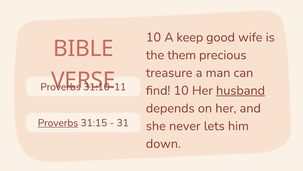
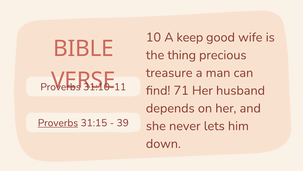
them: them -> thing
find 10: 10 -> 71
husband underline: present -> none
31: 31 -> 39
